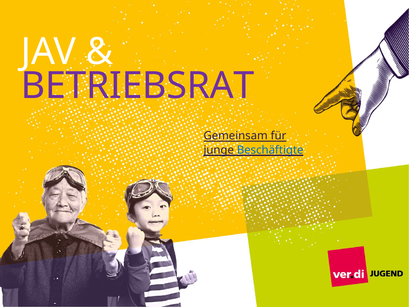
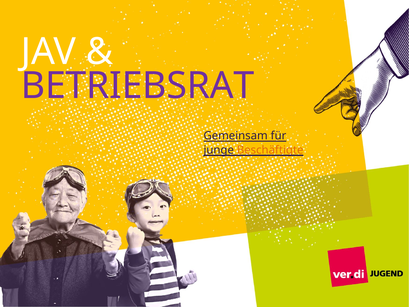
Beschäftigte colour: blue -> orange
